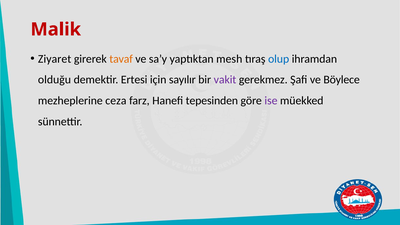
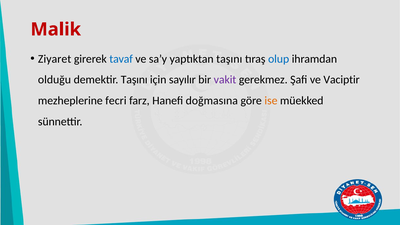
tavaf colour: orange -> blue
yaptıktan mesh: mesh -> taşını
demektir Ertesi: Ertesi -> Taşını
Böylece: Böylece -> Vaciptir
ceza: ceza -> fecri
tepesinden: tepesinden -> doğmasına
ise colour: purple -> orange
